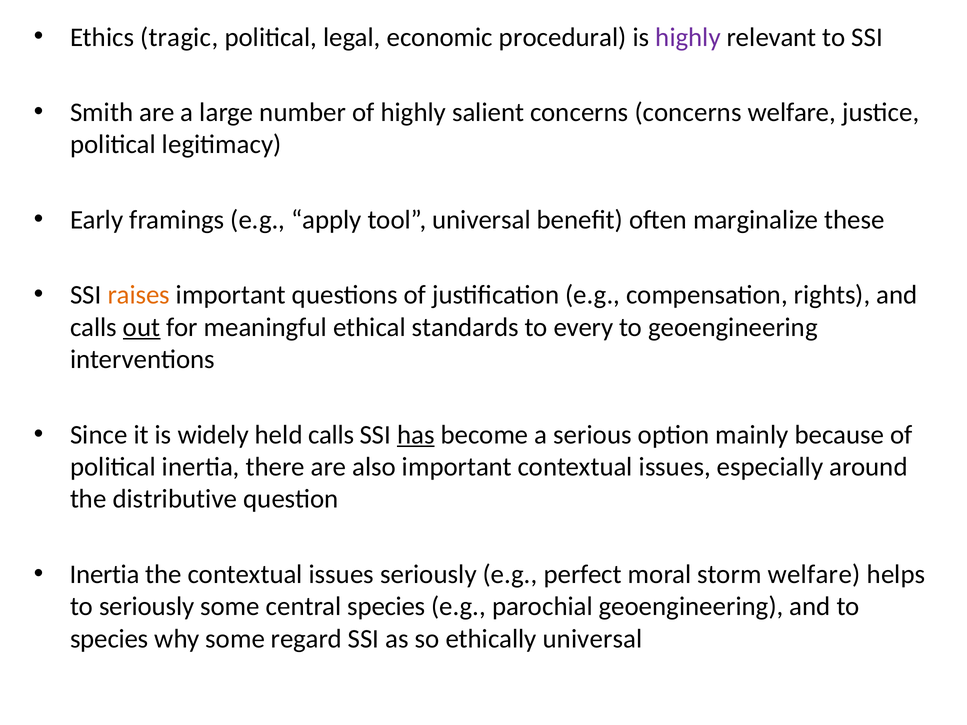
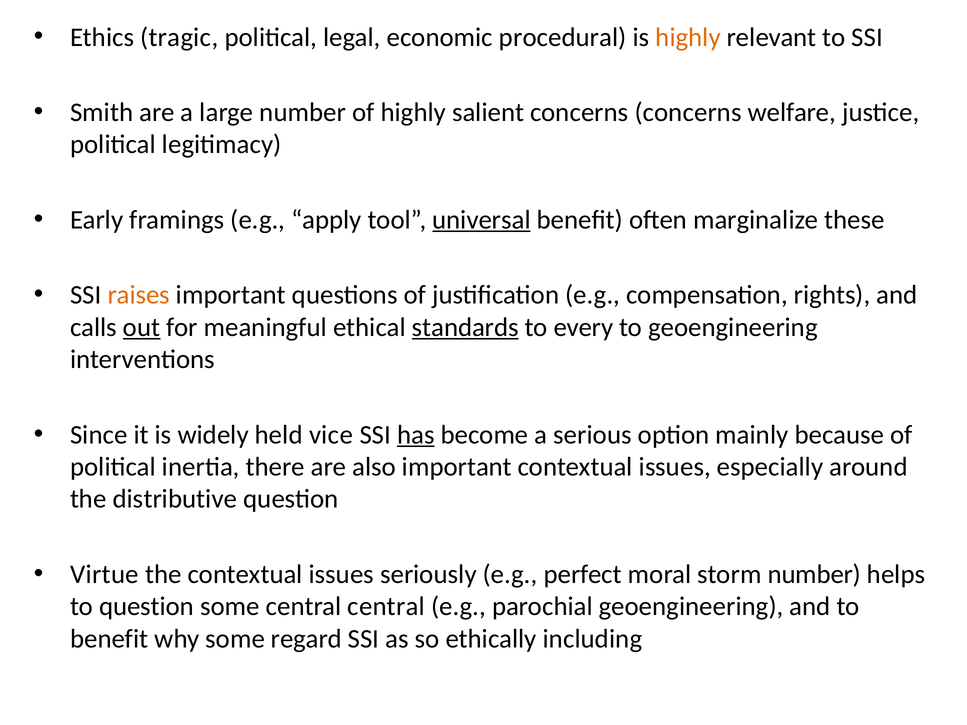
highly at (688, 37) colour: purple -> orange
universal at (482, 220) underline: none -> present
standards underline: none -> present
held calls: calls -> vice
Inertia at (105, 575): Inertia -> Virtue
storm welfare: welfare -> number
to seriously: seriously -> question
central species: species -> central
species at (109, 639): species -> benefit
ethically universal: universal -> including
